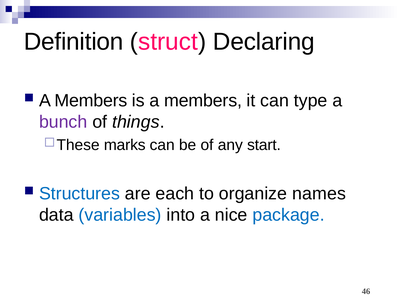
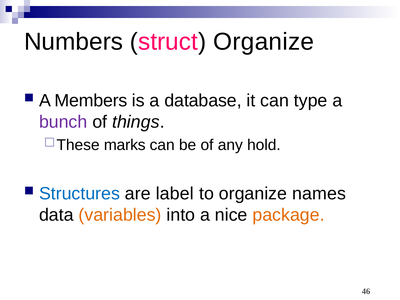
Definition: Definition -> Numbers
struct Declaring: Declaring -> Organize
is a members: members -> database
start: start -> hold
each: each -> label
variables colour: blue -> orange
package colour: blue -> orange
